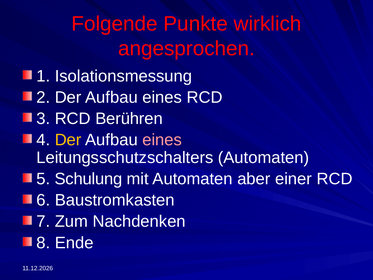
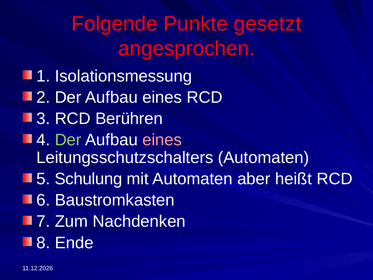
wirklich: wirklich -> gesetzt
Der at (68, 140) colour: yellow -> light green
einer: einer -> heißt
